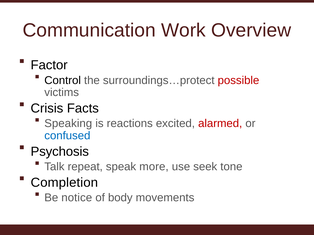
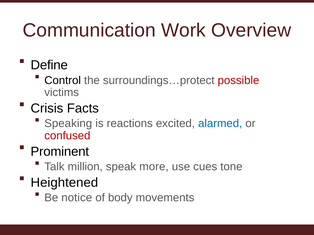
Factor: Factor -> Define
alarmed colour: red -> blue
confused colour: blue -> red
Psychosis: Psychosis -> Prominent
repeat: repeat -> million
seek: seek -> cues
Completion: Completion -> Heightened
